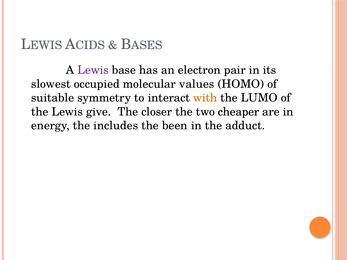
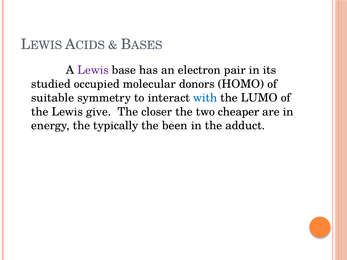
slowest: slowest -> studied
values: values -> donors
with colour: orange -> blue
includes: includes -> typically
